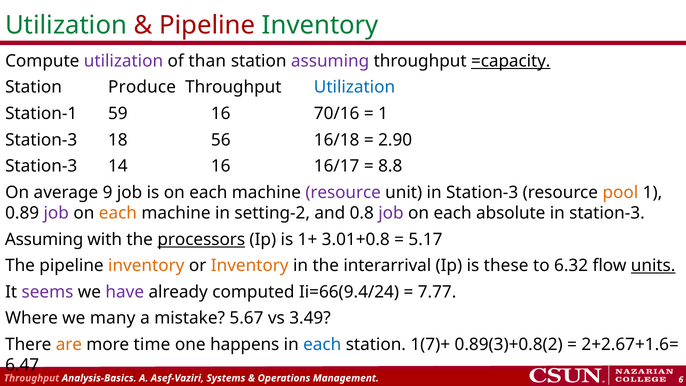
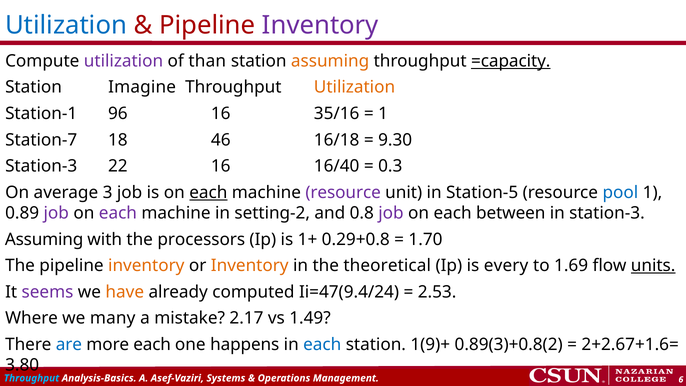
Utilization at (66, 25) colour: green -> blue
Inventory at (320, 25) colour: green -> purple
assuming at (330, 61) colour: purple -> orange
Produce: Produce -> Imagine
Utilization at (354, 87) colour: blue -> orange
59: 59 -> 96
70/16: 70/16 -> 35/16
Station-3 at (41, 140): Station-3 -> Station-7
56: 56 -> 46
2.90: 2.90 -> 9.30
14: 14 -> 22
16/17: 16/17 -> 16/40
8.8: 8.8 -> 0.3
9: 9 -> 3
each at (208, 192) underline: none -> present
unit in Station-3: Station-3 -> Station-5
pool colour: orange -> blue
each at (118, 213) colour: orange -> purple
absolute: absolute -> between
processors underline: present -> none
3.01+0.8: 3.01+0.8 -> 0.29+0.8
5.17: 5.17 -> 1.70
interarrival: interarrival -> theoretical
these: these -> every
6.32: 6.32 -> 1.69
have colour: purple -> orange
Ii=66(9.4/24: Ii=66(9.4/24 -> Ii=47(9.4/24
7.77: 7.77 -> 2.53
5.67: 5.67 -> 2.17
3.49: 3.49 -> 1.49
are colour: orange -> blue
more time: time -> each
1(7)+: 1(7)+ -> 1(9)+
6.47: 6.47 -> 3.80
Throughput at (32, 378) colour: pink -> light blue
